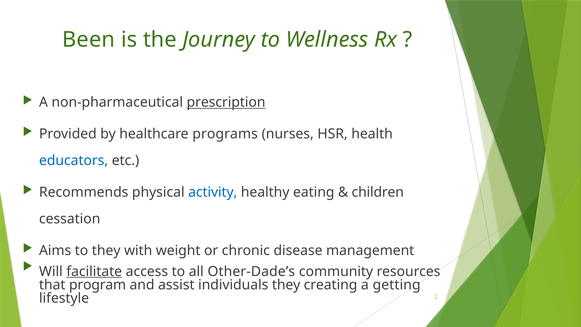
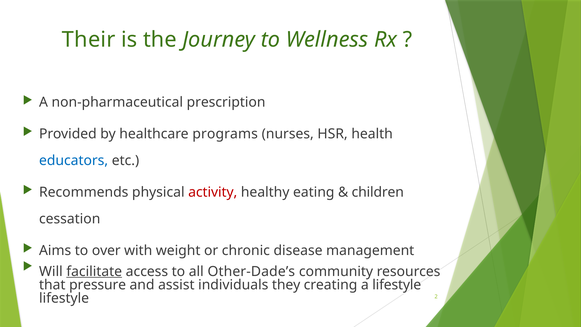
Been: Been -> Their
prescription underline: present -> none
activity colour: blue -> red
to they: they -> over
program: program -> pressure
a getting: getting -> lifestyle
